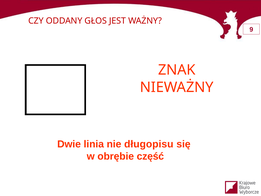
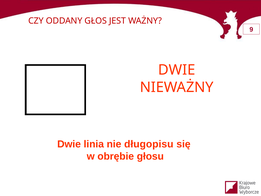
ZNAK at (177, 70): ZNAK -> DWIE
część: część -> głosu
